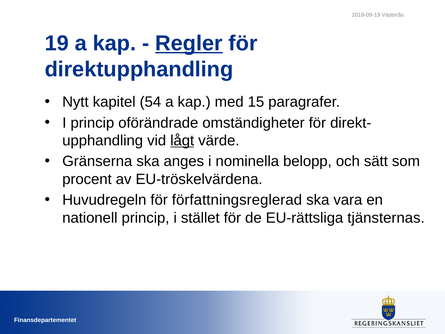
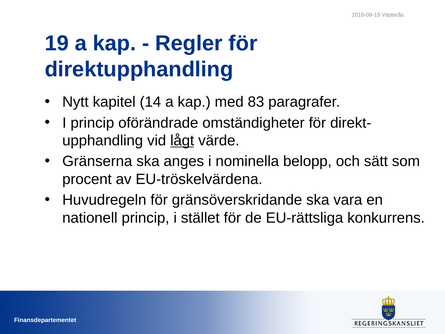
Regler underline: present -> none
54: 54 -> 14
15: 15 -> 83
författningsreglerad: författningsreglerad -> gränsöverskridande
tjänsternas: tjänsternas -> konkurrens
